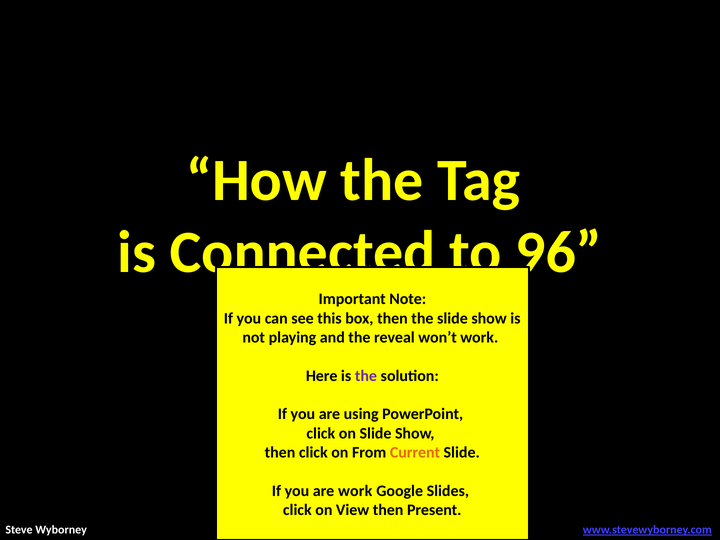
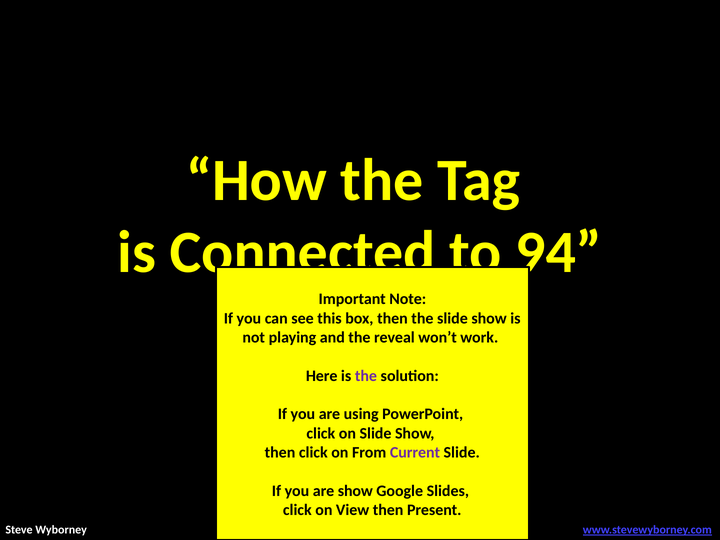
96: 96 -> 94
Current colour: orange -> purple
are work: work -> show
